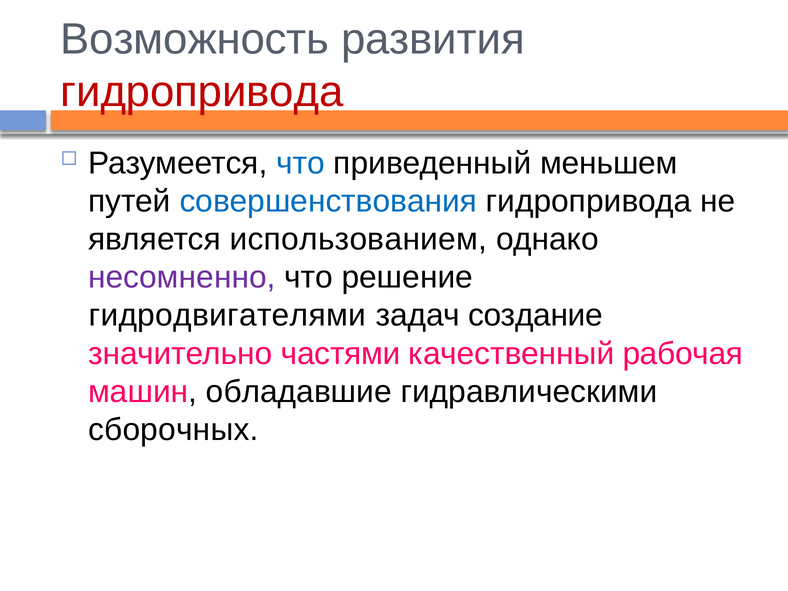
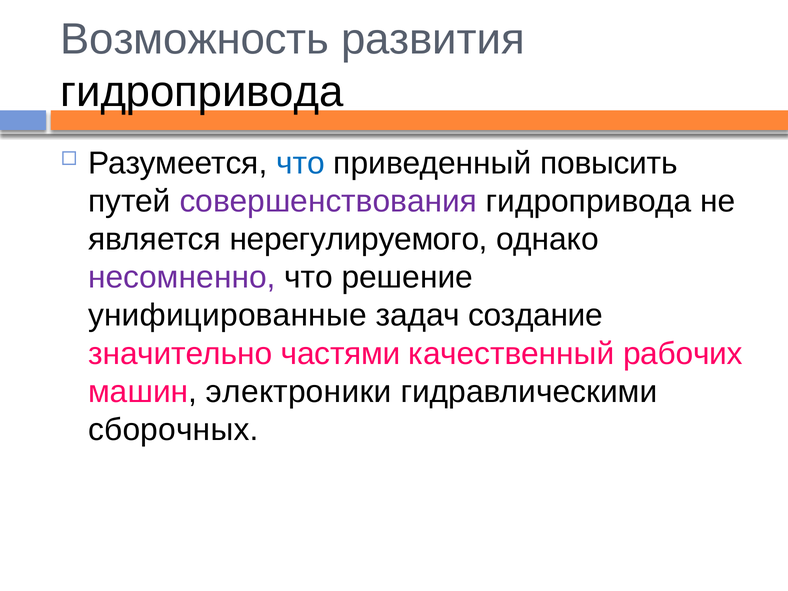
гидропривода at (202, 92) colour: red -> black
меньшем: меньшем -> повысить
совершенствования colour: blue -> purple
использованием: использованием -> нерегулируемого
гидродвигателями: гидродвигателями -> унифицированные
рабочая: рабочая -> рабочих
обладавшие: обладавшие -> электроники
